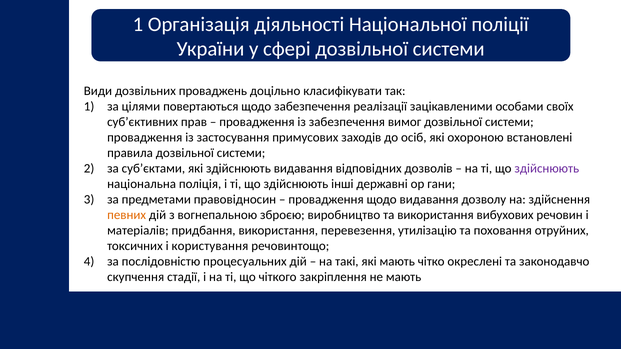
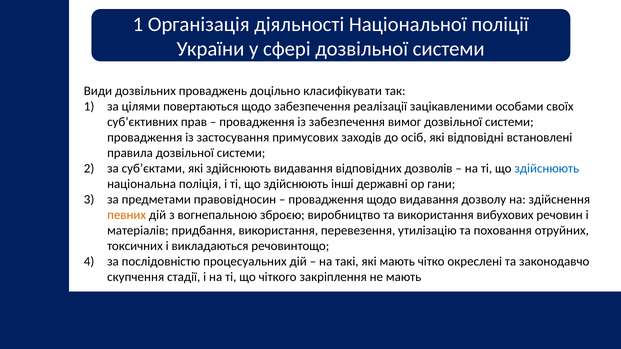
охороною: охороною -> відповідні
здійснюють at (547, 169) colour: purple -> blue
користування: користування -> викладаються
